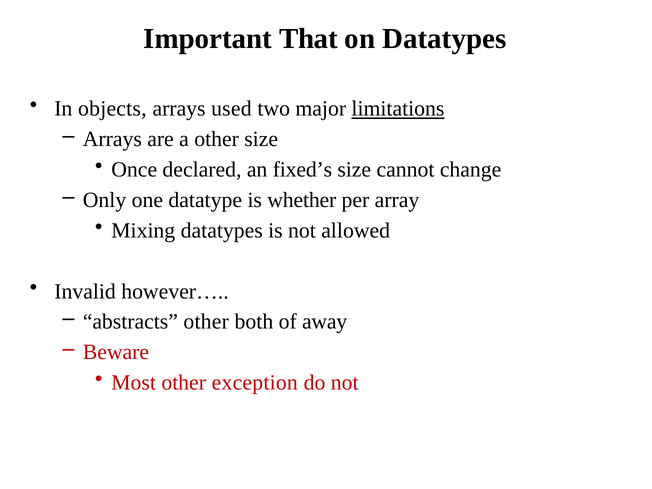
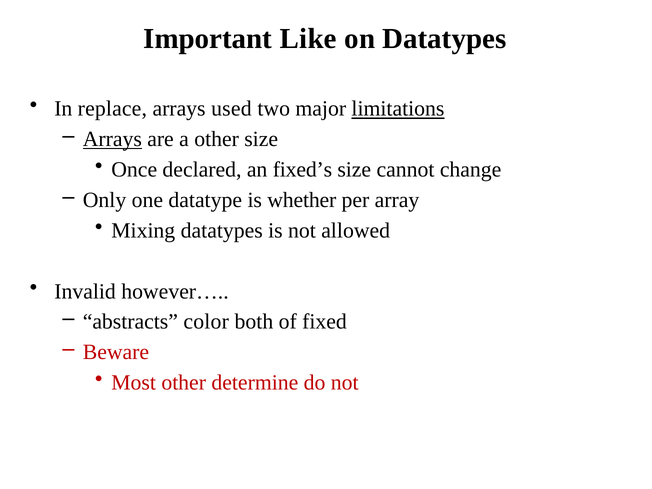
That: That -> Like
objects: objects -> replace
Arrays at (112, 139) underline: none -> present
abstracts other: other -> color
away: away -> fixed
exception: exception -> determine
